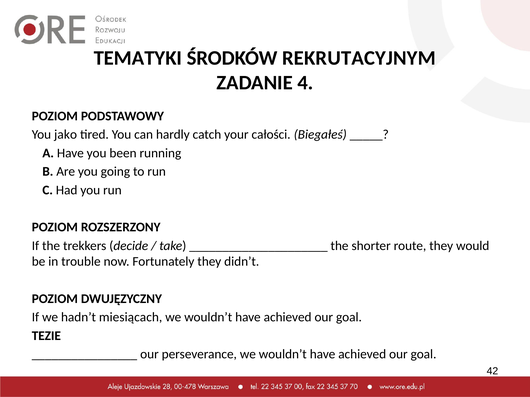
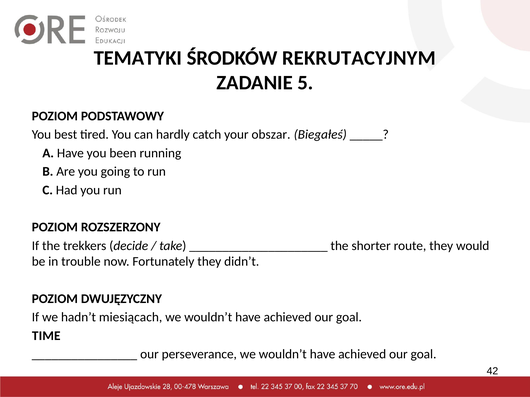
4: 4 -> 5
jako: jako -> best
całości: całości -> obszar
TEZIE: TEZIE -> TIME
